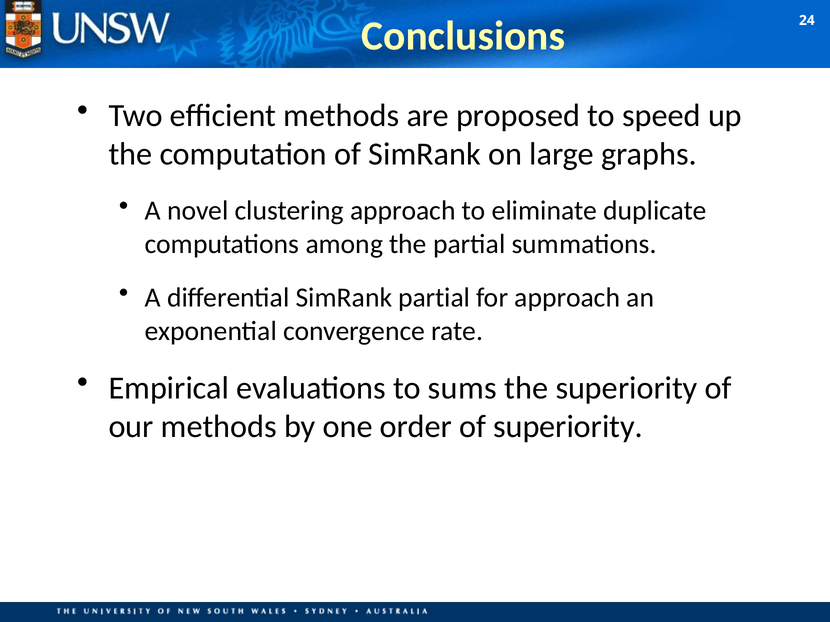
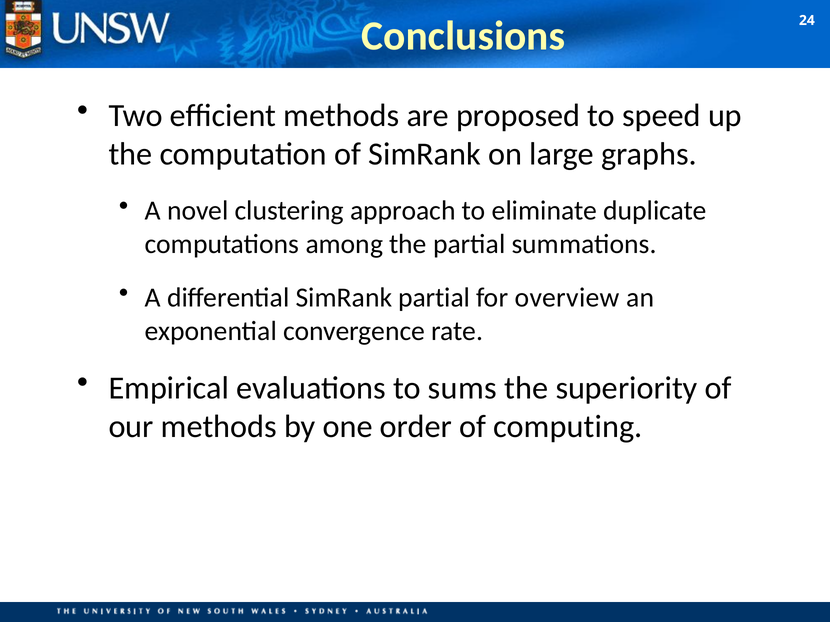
for approach: approach -> overview
of superiority: superiority -> computing
